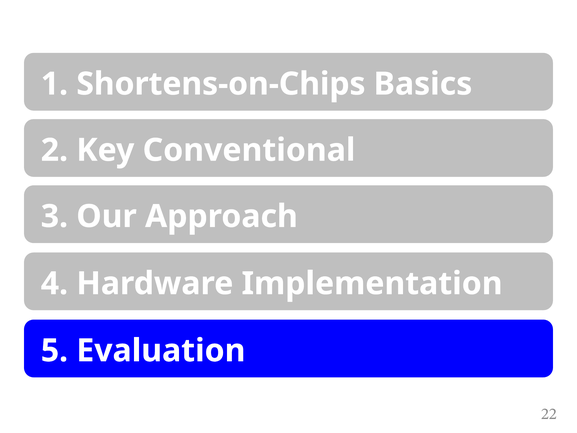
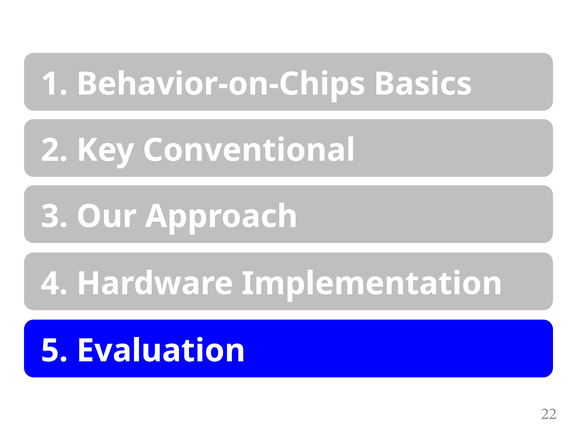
Shortens-on-Chips: Shortens-on-Chips -> Behavior-on-Chips
